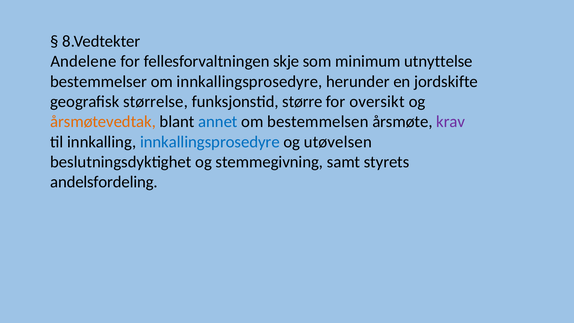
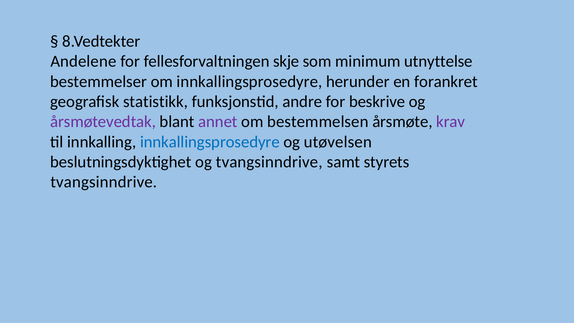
jordskifte: jordskifte -> forankret
størrelse: størrelse -> statistikk
større: større -> andre
oversikt: oversikt -> beskrive
årsmøtevedtak colour: orange -> purple
annet colour: blue -> purple
og stemmegivning: stemmegivning -> tvangsinndrive
andelsfordeling at (104, 182): andelsfordeling -> tvangsinndrive
